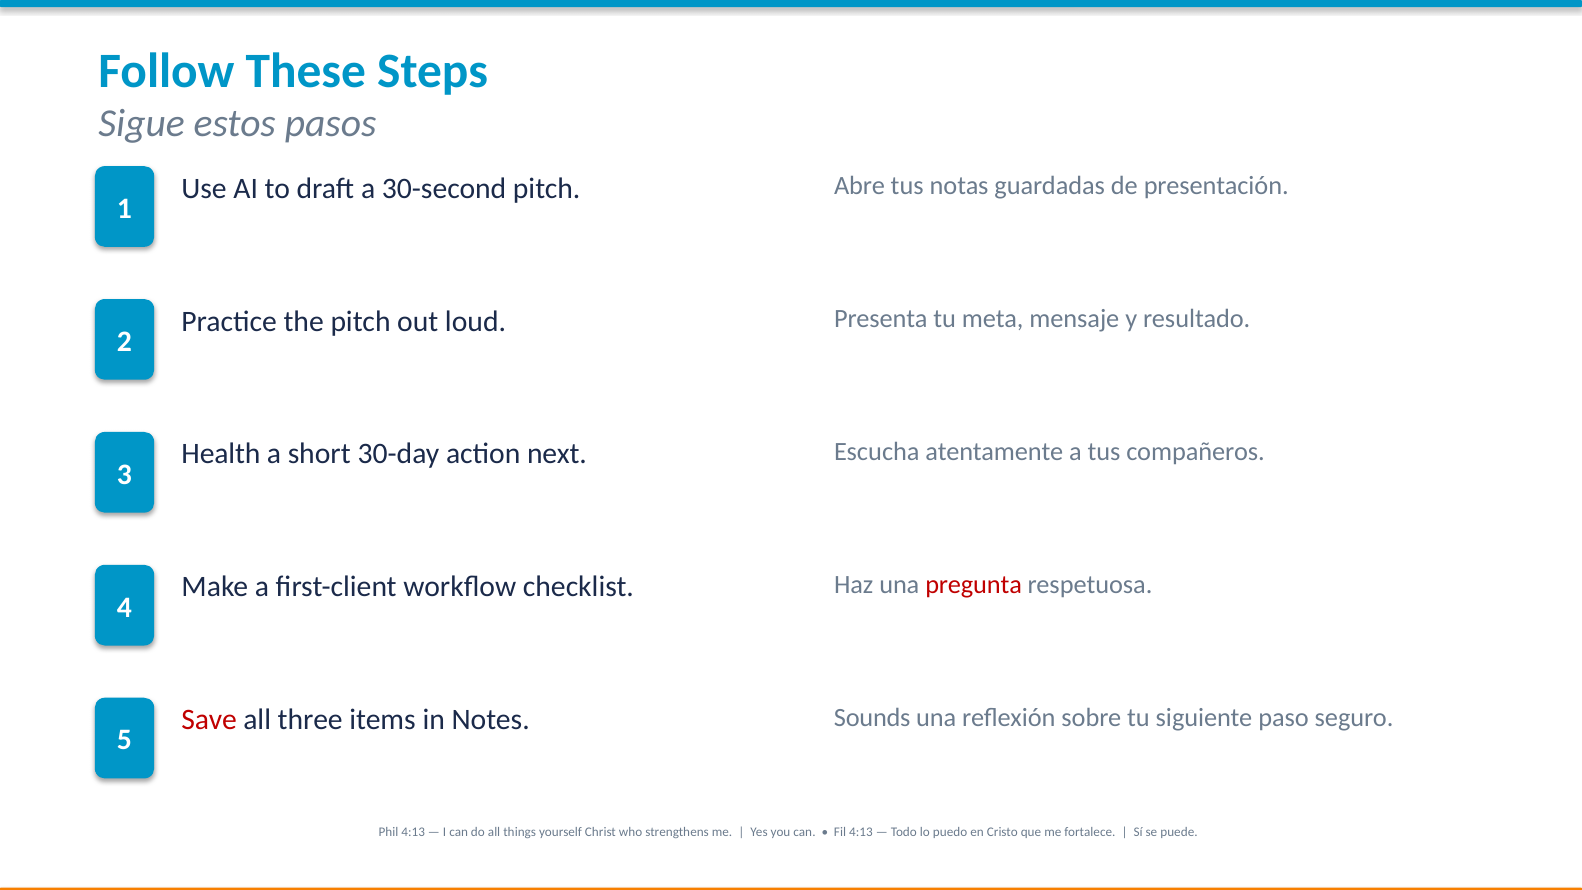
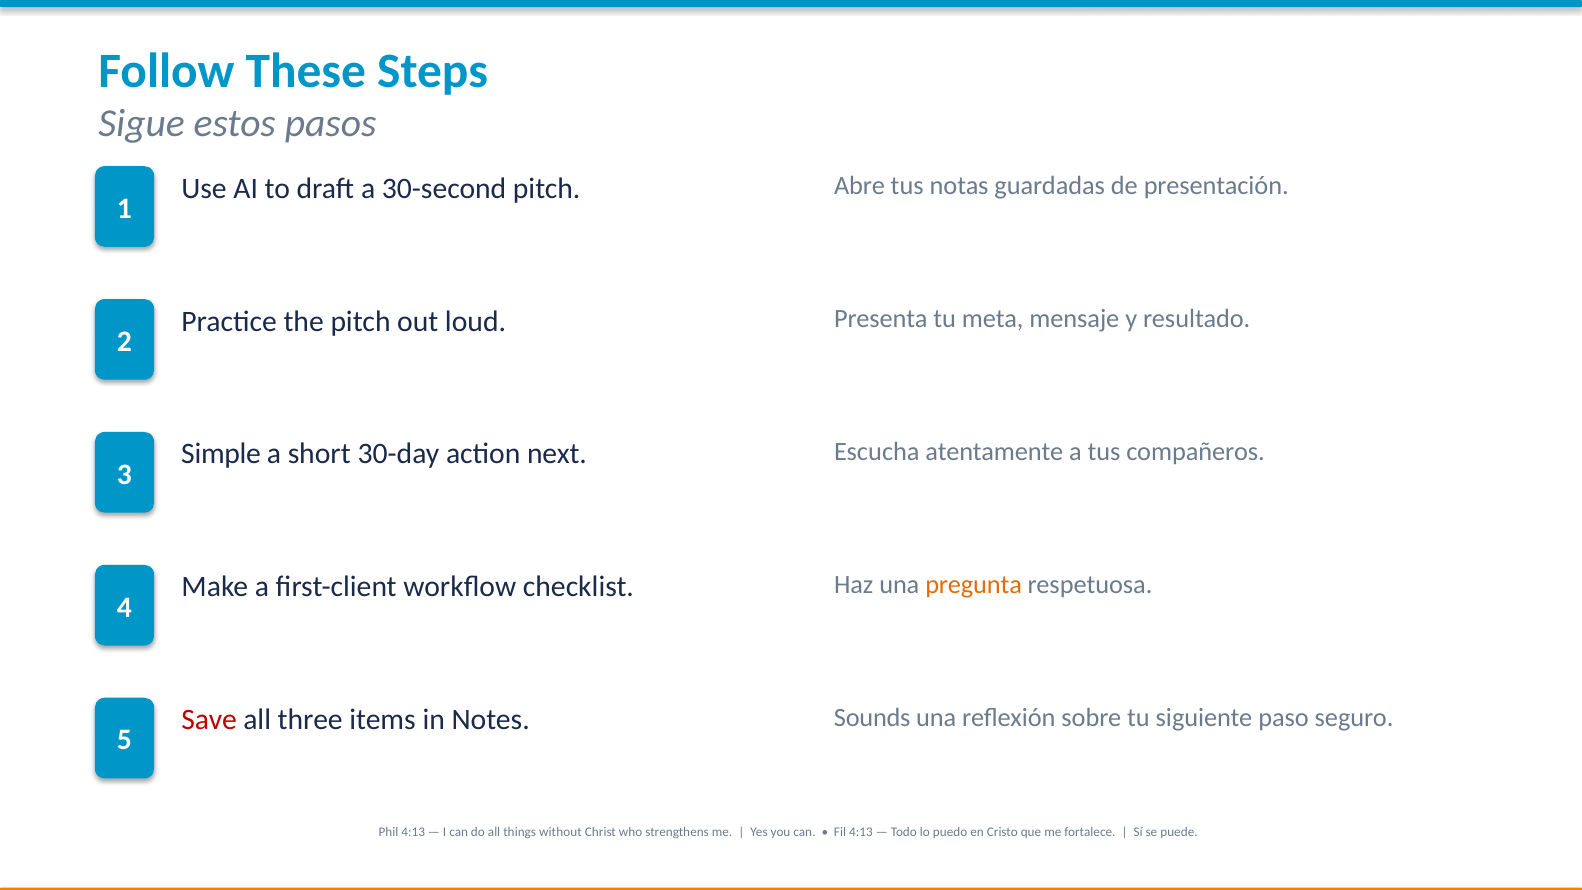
Health: Health -> Simple
pregunta colour: red -> orange
yourself: yourself -> without
